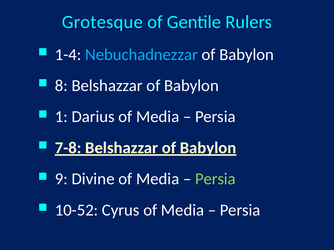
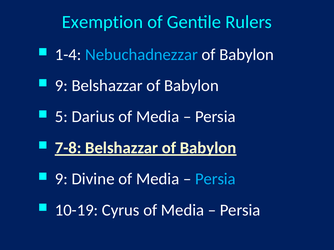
Grotesque: Grotesque -> Exemption
8 at (61, 86): 8 -> 9
1: 1 -> 5
Persia at (215, 179) colour: light green -> light blue
10-52: 10-52 -> 10-19
